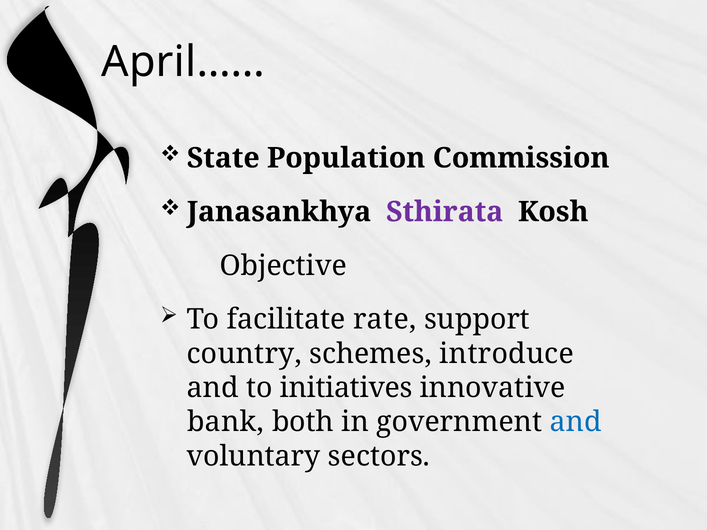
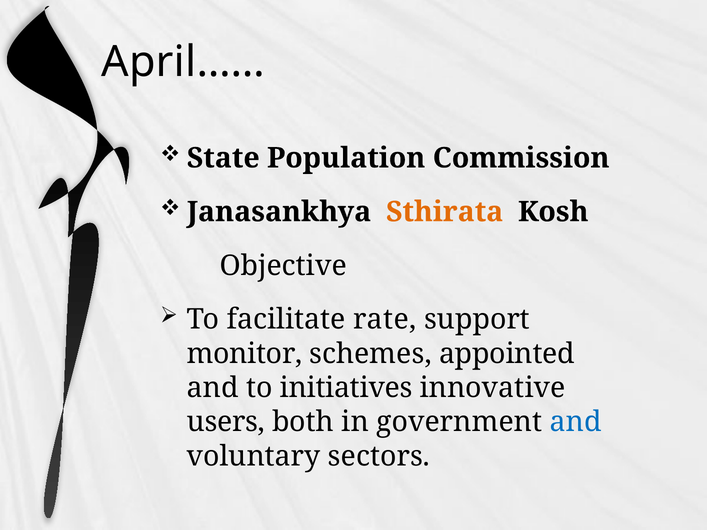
Sthirata colour: purple -> orange
country: country -> monitor
introduce: introduce -> appointed
bank: bank -> users
